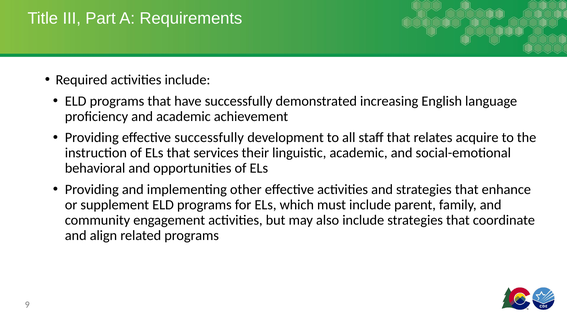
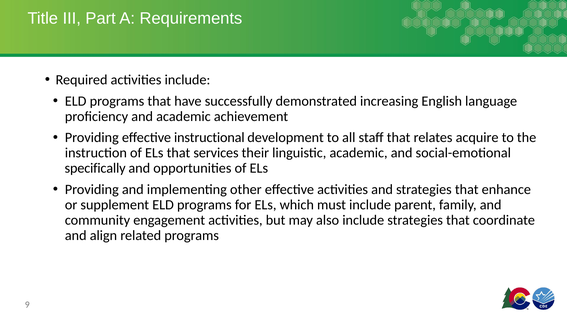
effective successfully: successfully -> instructional
behavioral: behavioral -> specifically
